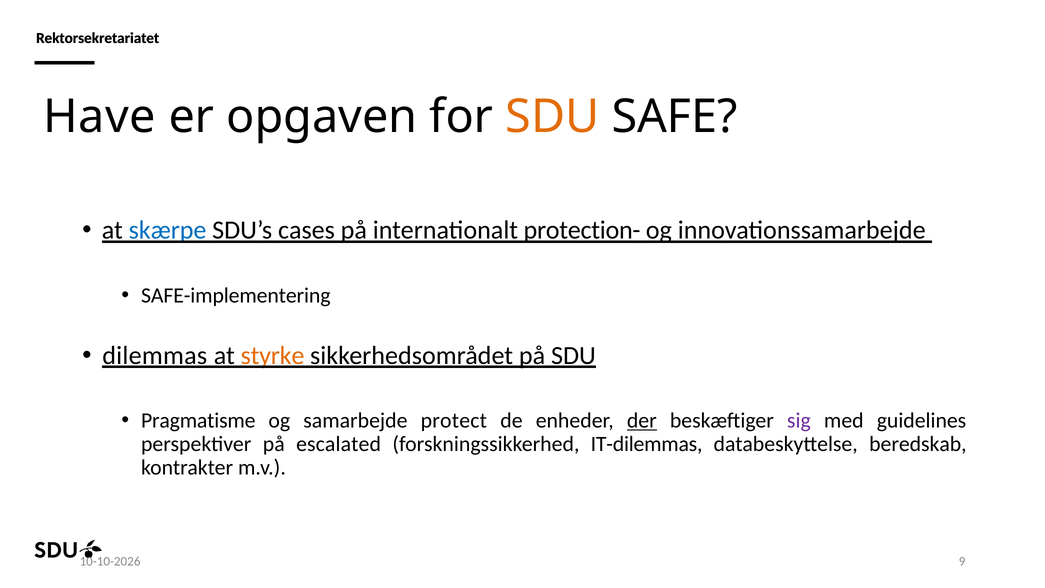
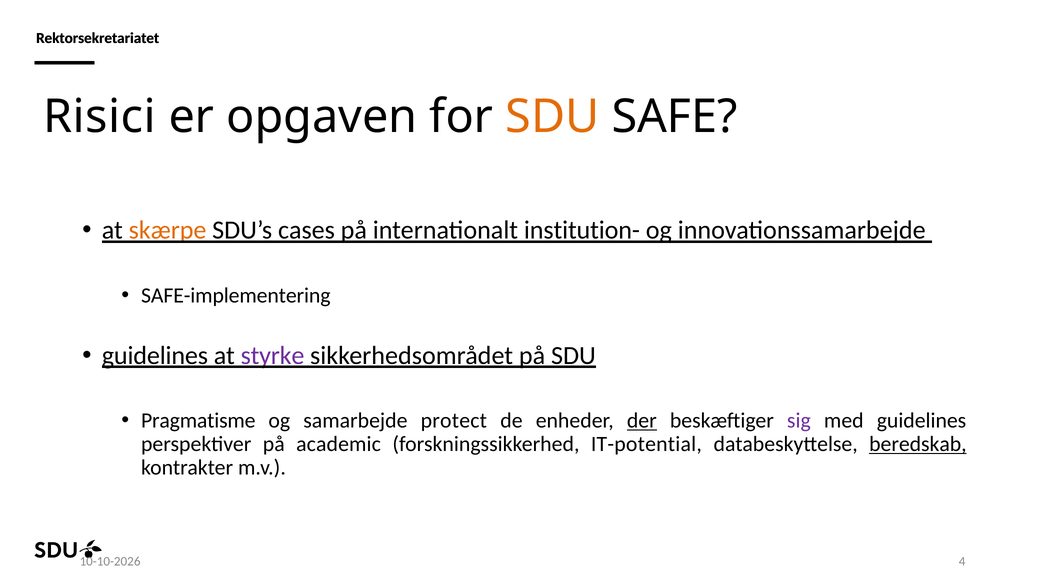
Have: Have -> Risici
skærpe colour: blue -> orange
protection-: protection- -> institution-
dilemmas at (155, 356): dilemmas -> guidelines
styrke colour: orange -> purple
escalated: escalated -> academic
IT-dilemmas: IT-dilemmas -> IT-potential
beredskab underline: none -> present
9: 9 -> 4
